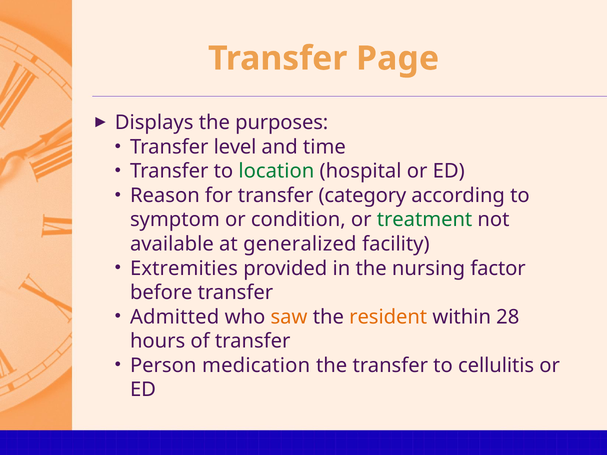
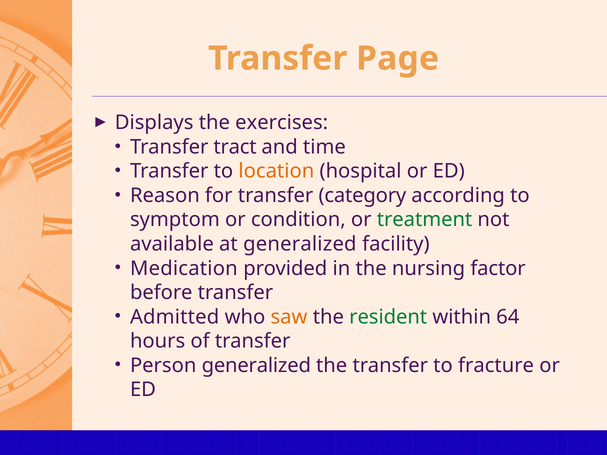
purposes: purposes -> exercises
level: level -> tract
location colour: green -> orange
Extremities: Extremities -> Medication
resident colour: orange -> green
28: 28 -> 64
Person medication: medication -> generalized
cellulitis: cellulitis -> fracture
